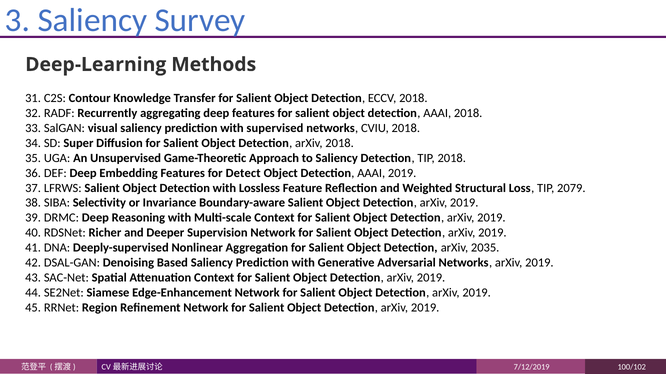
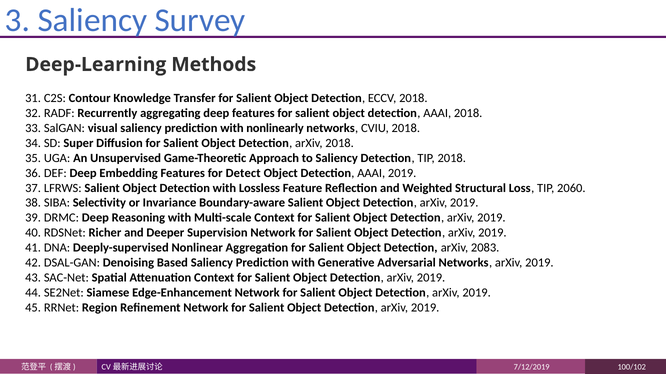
supervised: supervised -> nonlinearly
2079: 2079 -> 2060
2035: 2035 -> 2083
